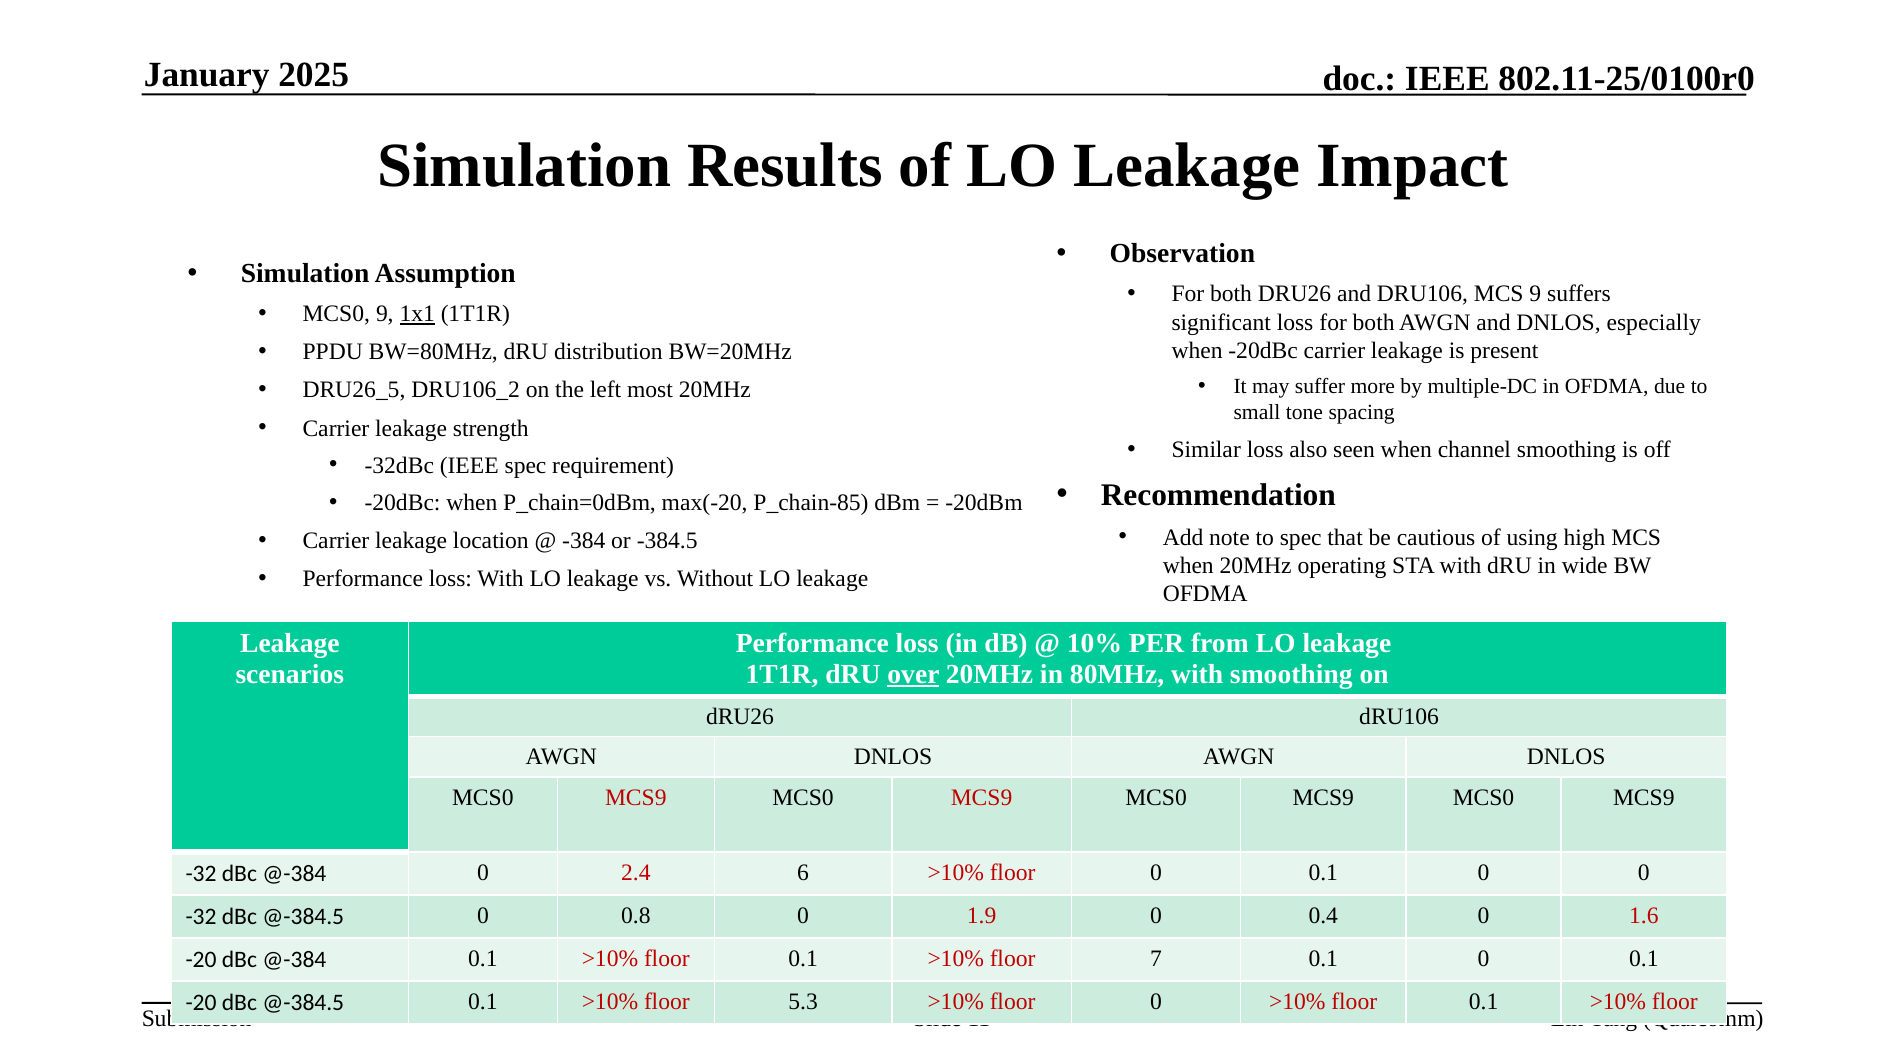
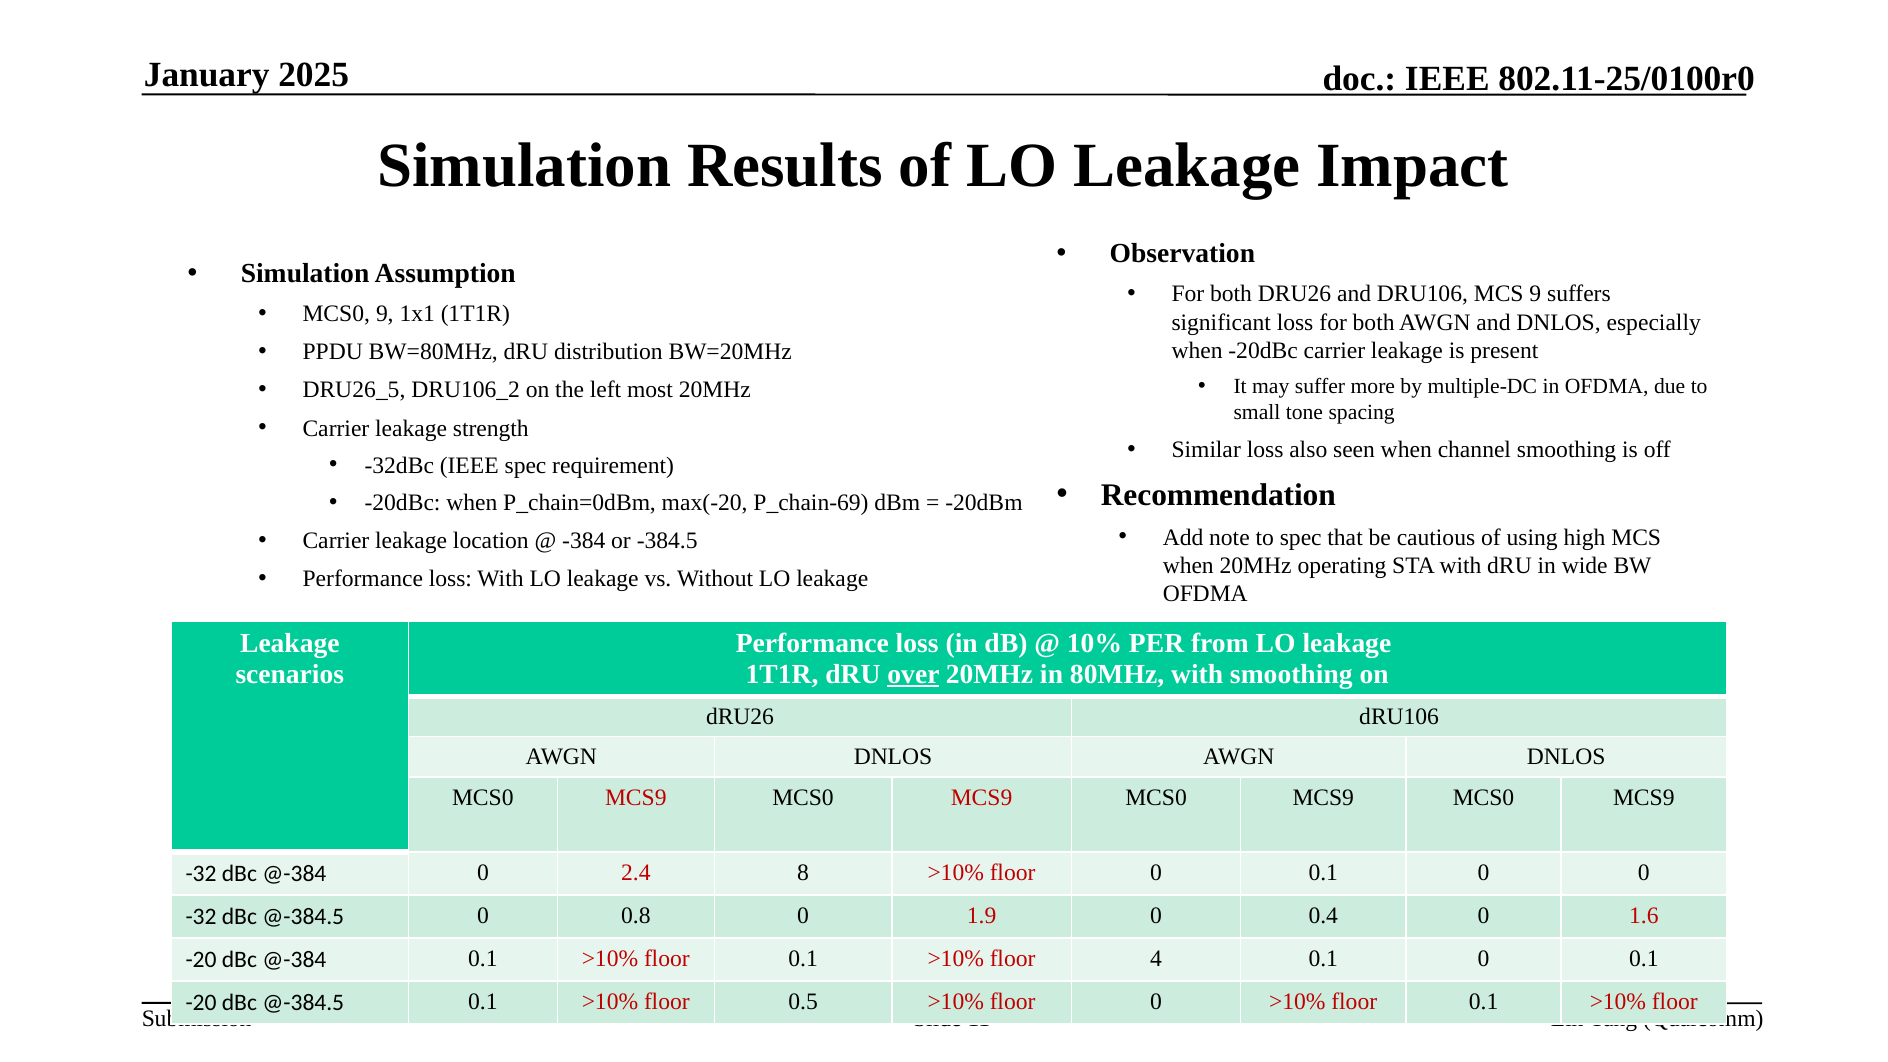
1x1 underline: present -> none
P_chain-85: P_chain-85 -> P_chain-69
6: 6 -> 8
7: 7 -> 4
5.3: 5.3 -> 0.5
